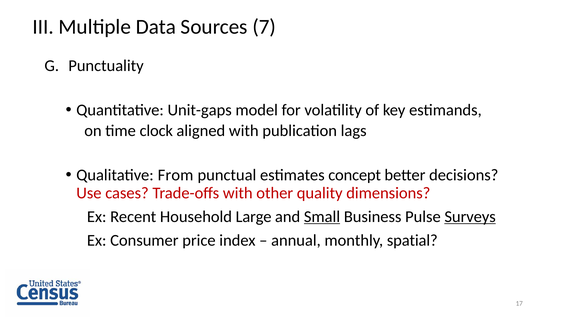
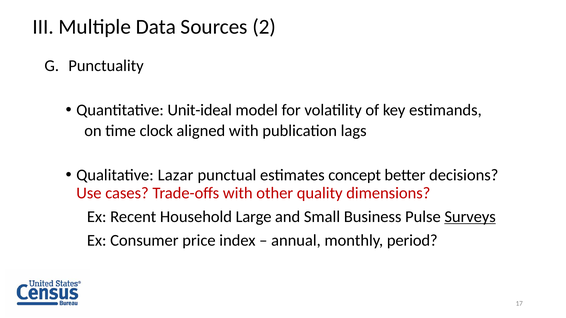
7: 7 -> 2
Unit-gaps: Unit-gaps -> Unit-ideal
From: From -> Lazar
Small underline: present -> none
spatial: spatial -> period
